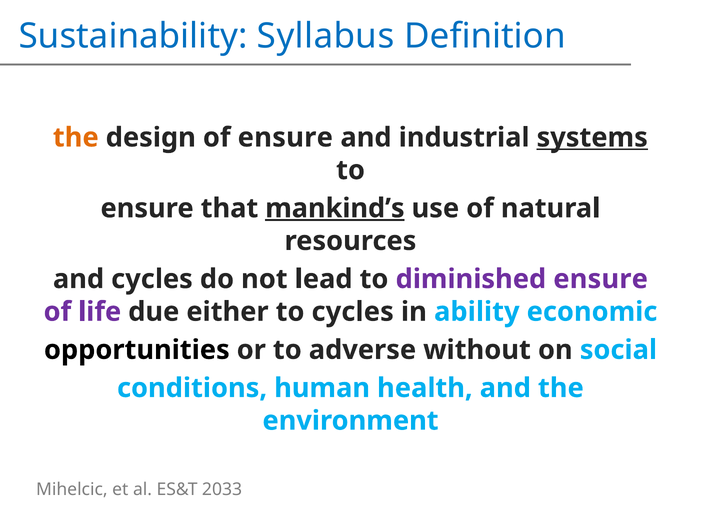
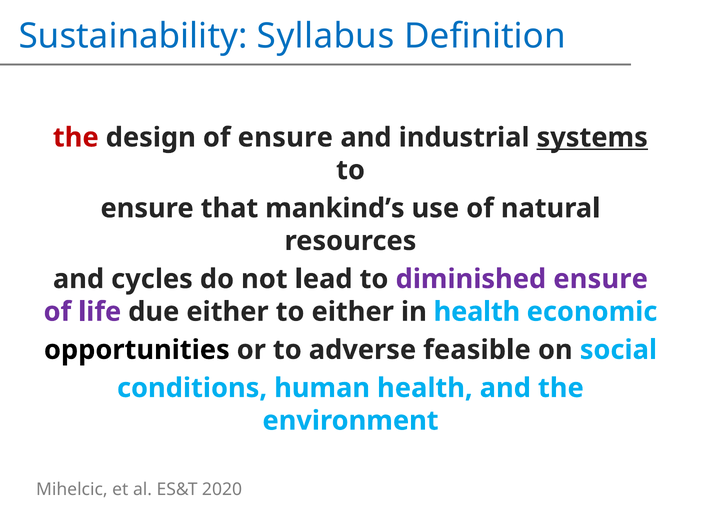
the at (76, 137) colour: orange -> red
mankind’s underline: present -> none
to cycles: cycles -> either
in ability: ability -> health
without: without -> feasible
2033: 2033 -> 2020
